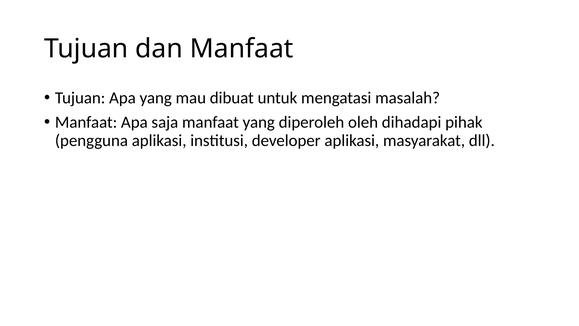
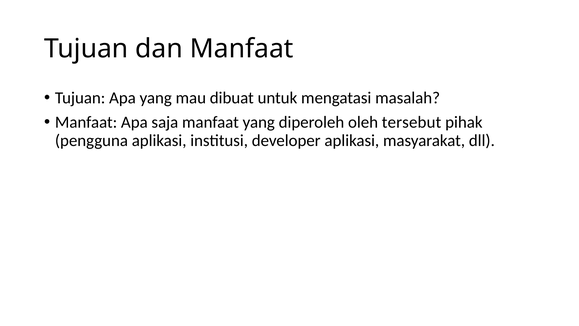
dihadapi: dihadapi -> tersebut
